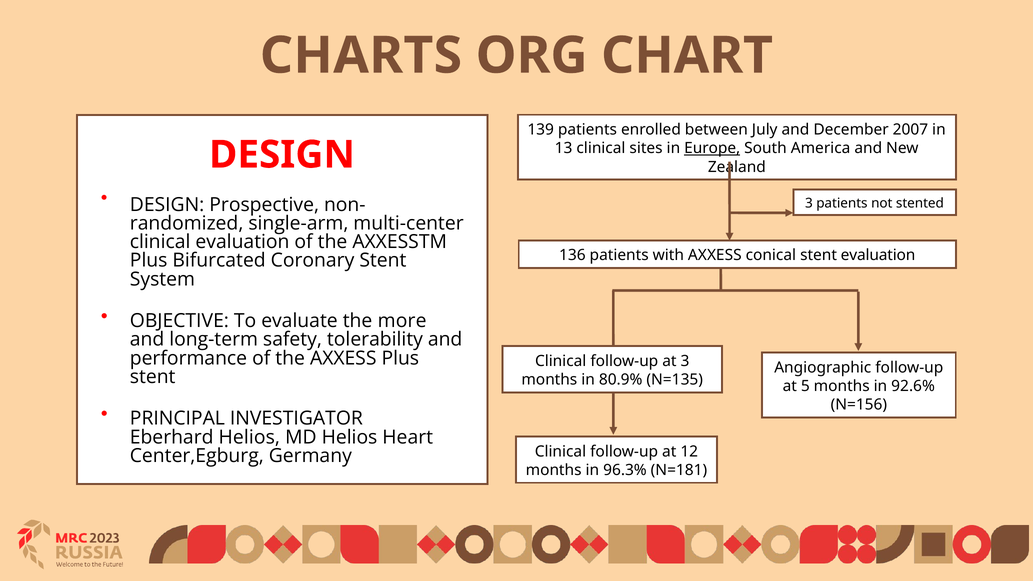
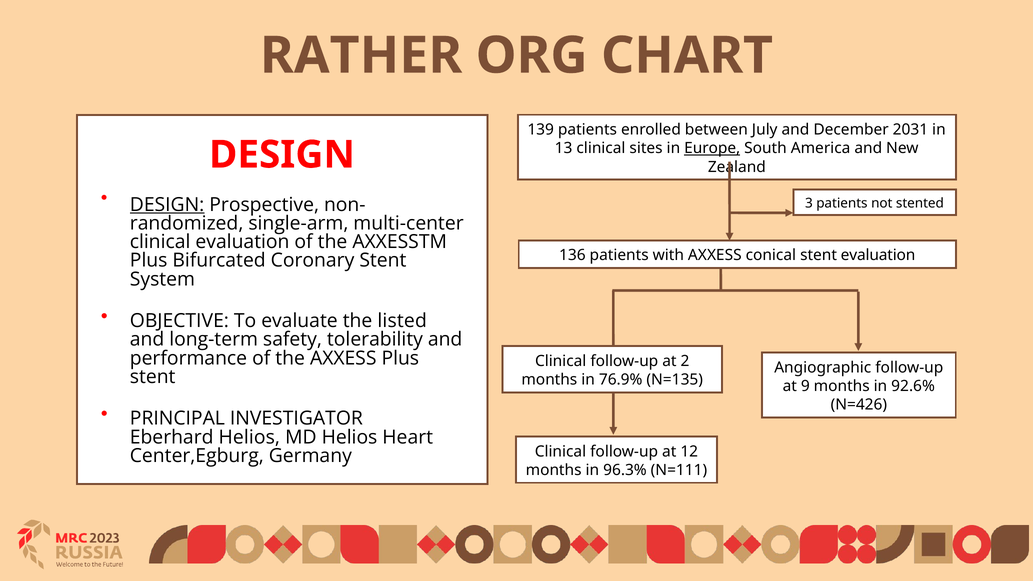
CHARTS: CHARTS -> RATHER
2007: 2007 -> 2031
DESIGN at (167, 205) underline: none -> present
more: more -> listed
at 3: 3 -> 2
80.9%: 80.9% -> 76.9%
5: 5 -> 9
N=156: N=156 -> N=426
N=181: N=181 -> N=111
